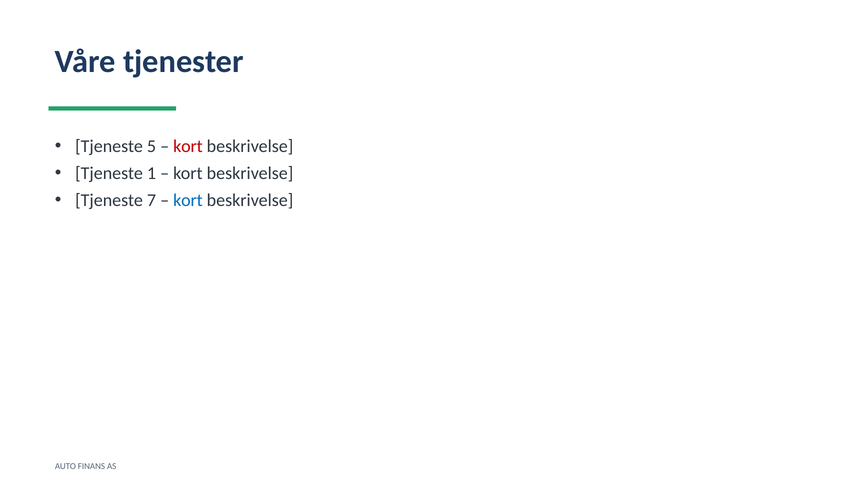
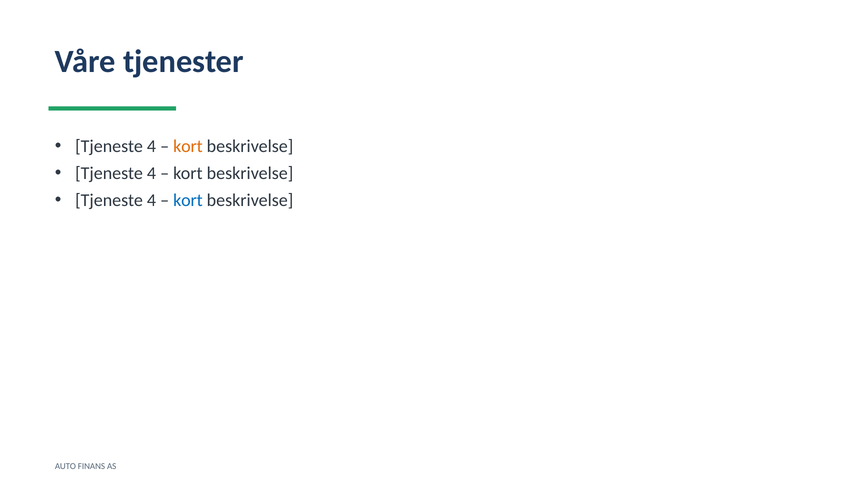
5 at (151, 146): 5 -> 4
kort at (188, 146) colour: red -> orange
1 at (151, 173): 1 -> 4
7 at (151, 200): 7 -> 4
